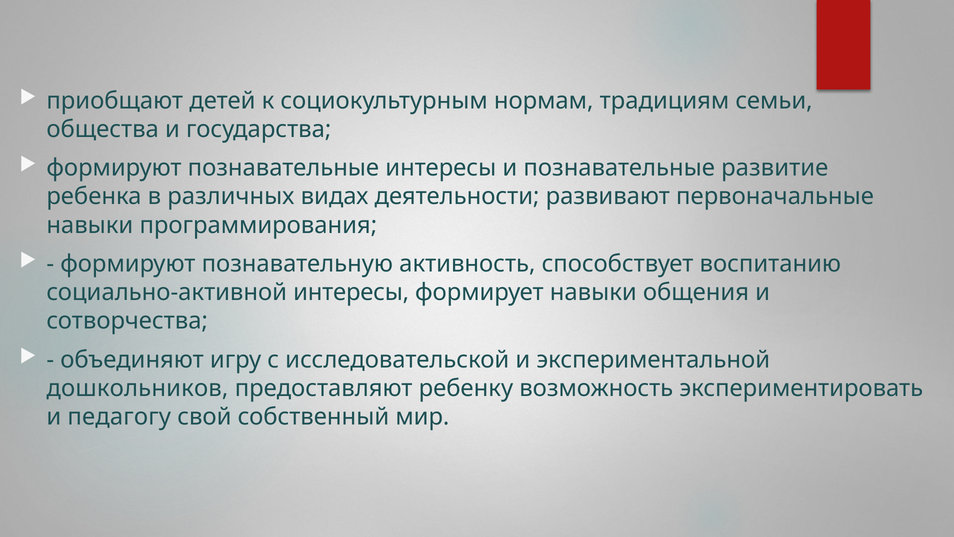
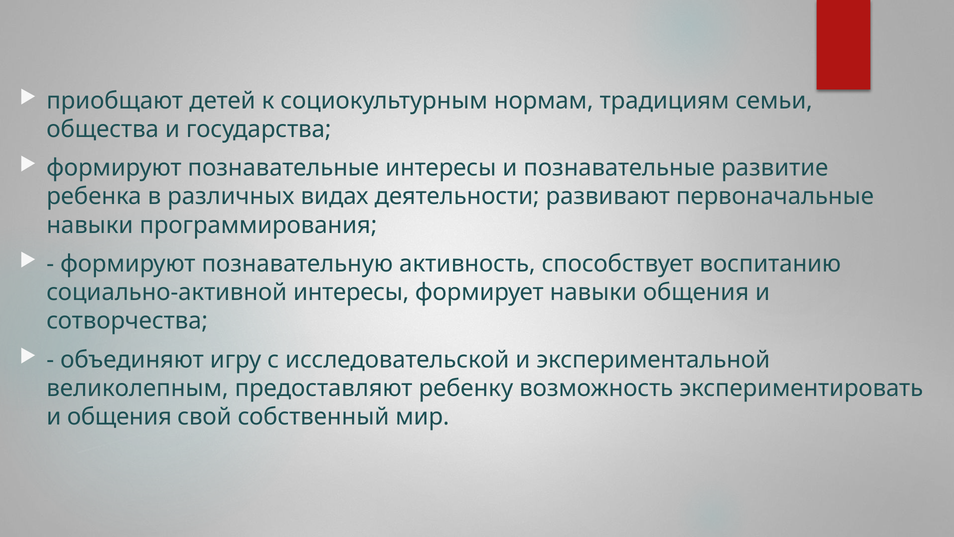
дошкольников: дошкольников -> великолепным
и педагогу: педагогу -> общения
